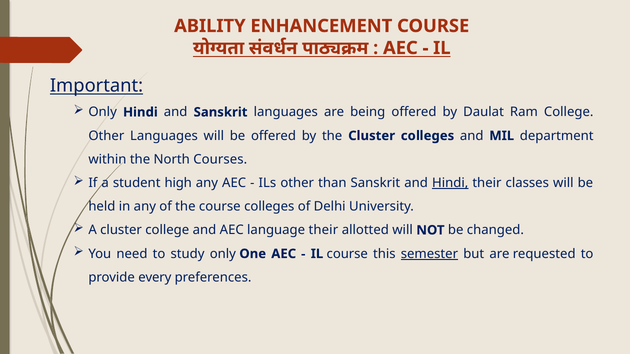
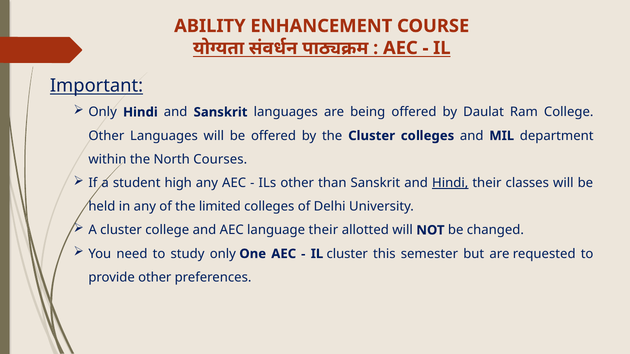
the course: course -> limited
IL course: course -> cluster
semester underline: present -> none
provide every: every -> other
